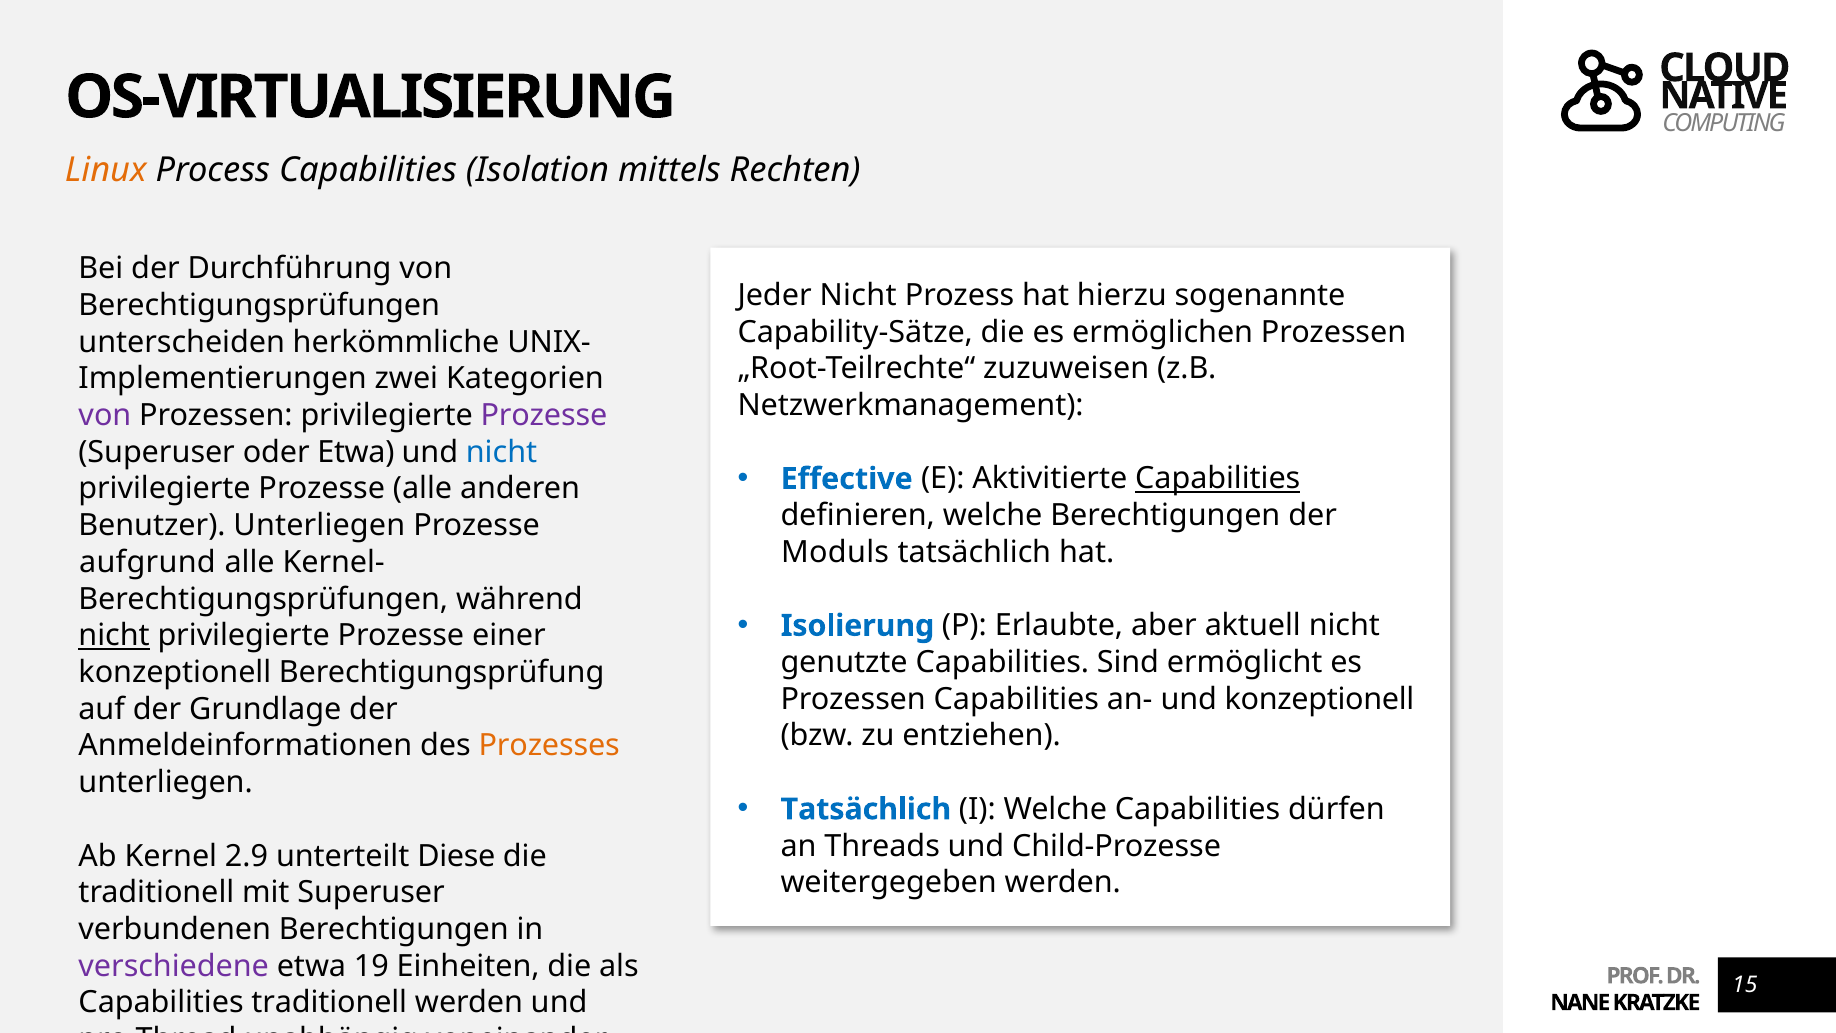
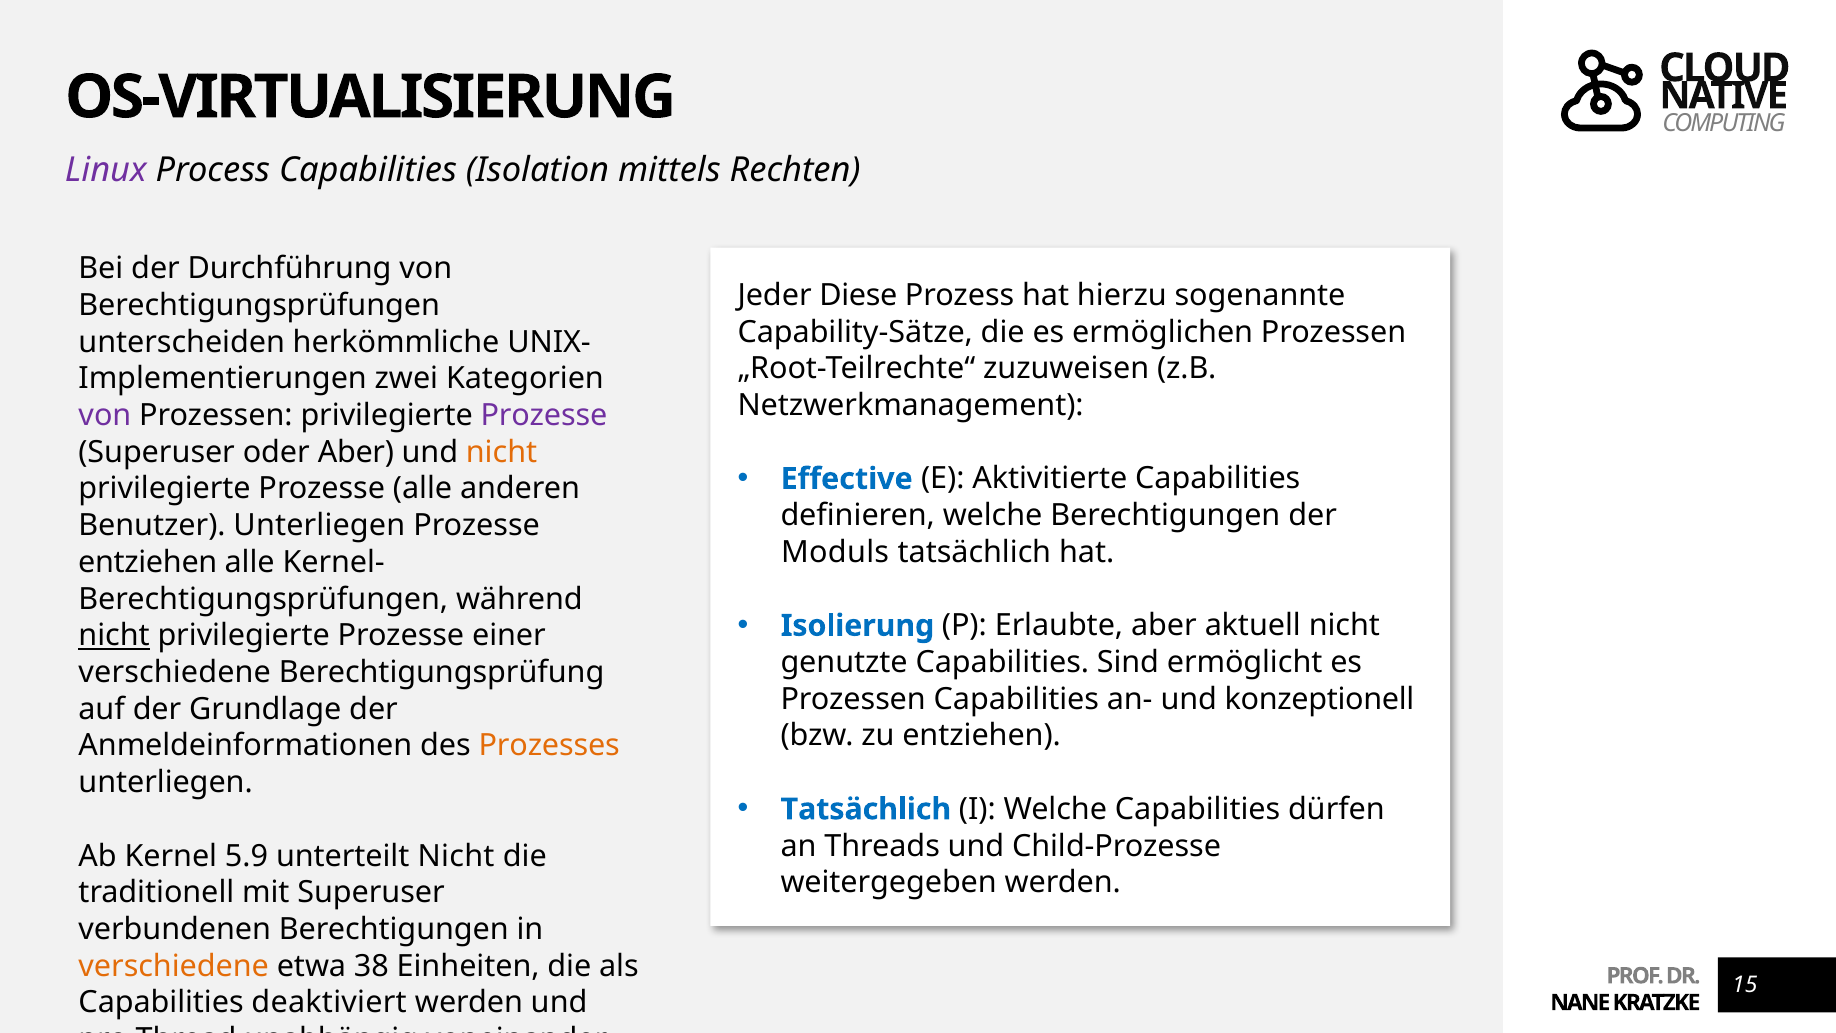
Linux colour: orange -> purple
Jeder Nicht: Nicht -> Diese
oder Etwa: Etwa -> Aber
nicht at (502, 452) colour: blue -> orange
Capabilities at (1218, 479) underline: present -> none
aufgrund at (147, 562): aufgrund -> entziehen
konzeptionell at (175, 672): konzeptionell -> verschiedene
2.9: 2.9 -> 5.9
unterteilt Diese: Diese -> Nicht
verschiedene at (174, 966) colour: purple -> orange
19: 19 -> 38
Capabilities traditionell: traditionell -> deaktiviert
